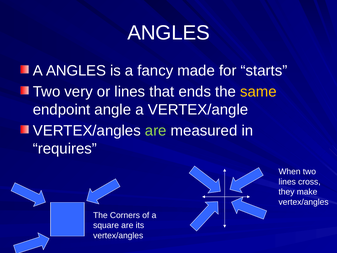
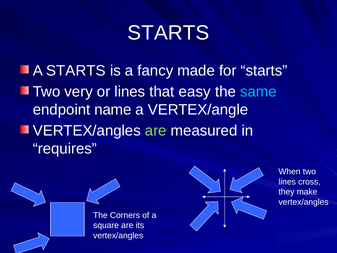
ANGLES at (169, 33): ANGLES -> STARTS
A ANGLES: ANGLES -> STARTS
ends: ends -> easy
same colour: yellow -> light blue
angle: angle -> name
